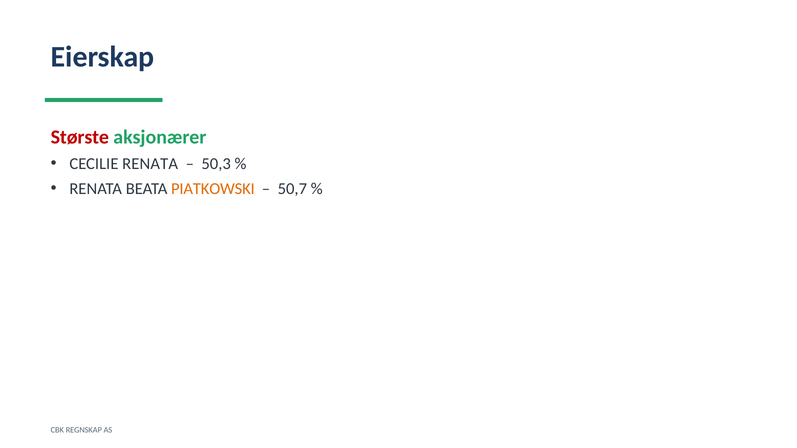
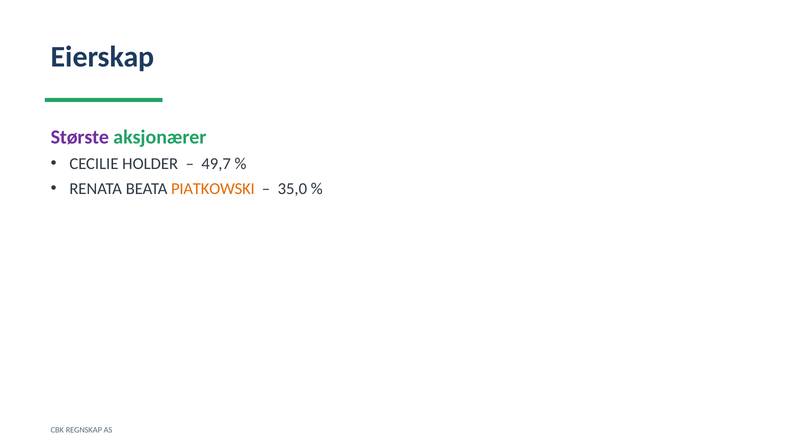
Største colour: red -> purple
CECILIE RENATA: RENATA -> HOLDER
50,3: 50,3 -> 49,7
50,7: 50,7 -> 35,0
